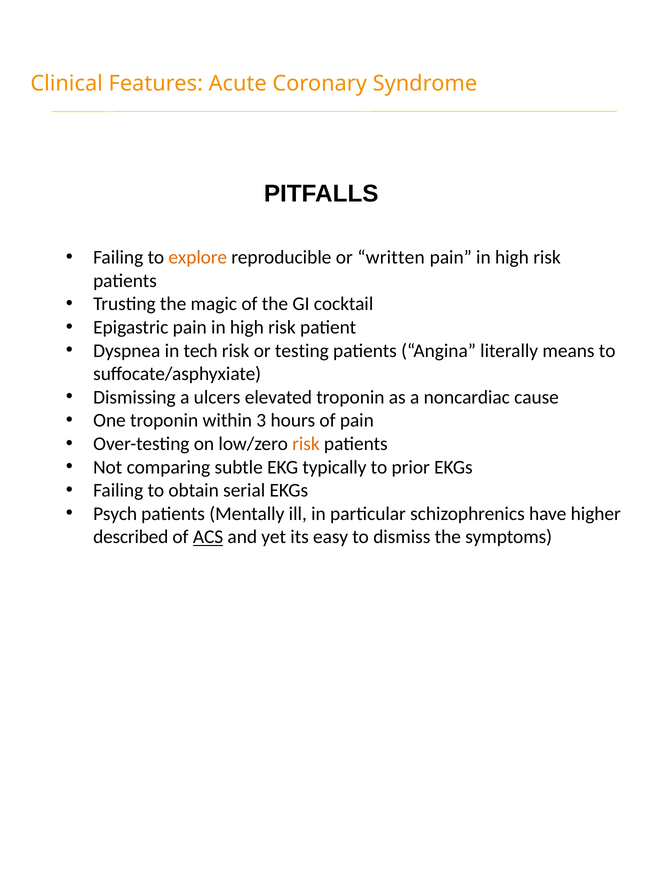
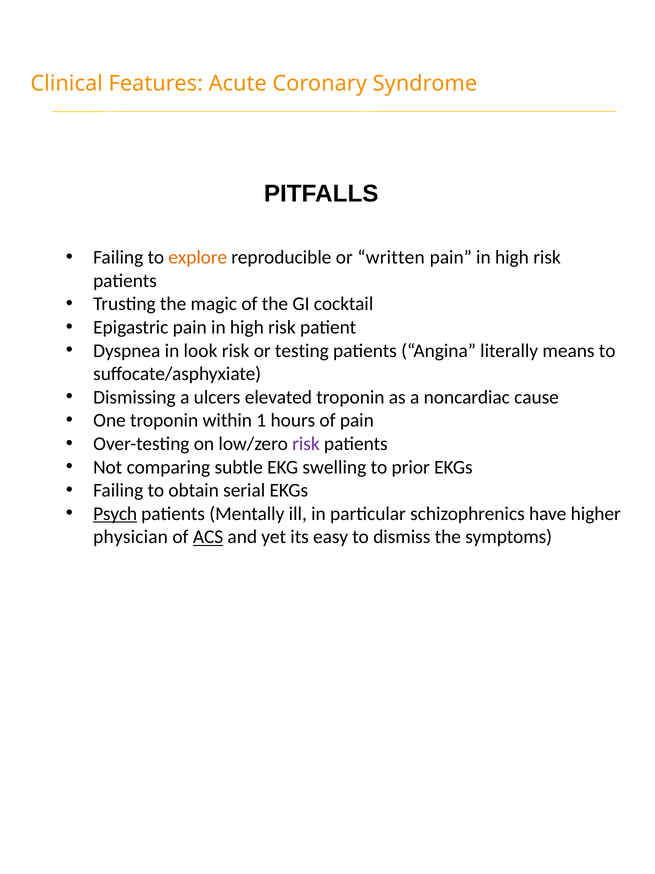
tech: tech -> look
3: 3 -> 1
risk at (306, 443) colour: orange -> purple
typically: typically -> swelling
Psych underline: none -> present
described: described -> physician
